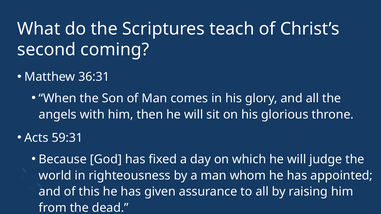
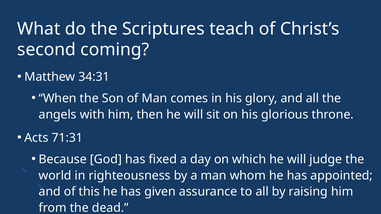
36:31: 36:31 -> 34:31
59:31: 59:31 -> 71:31
